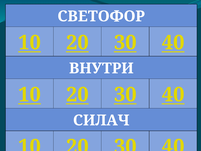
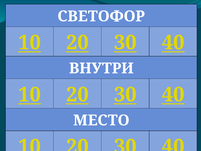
СИЛАЧ: СИЛАЧ -> МЕСТО
